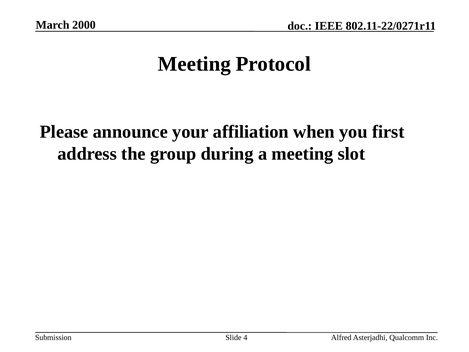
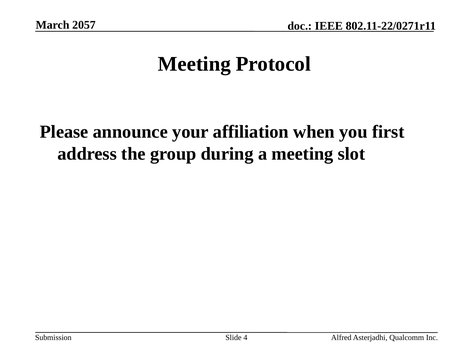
2000: 2000 -> 2057
